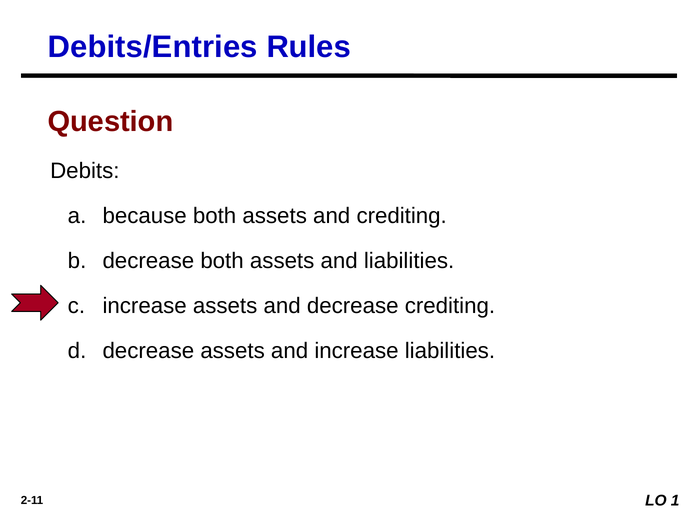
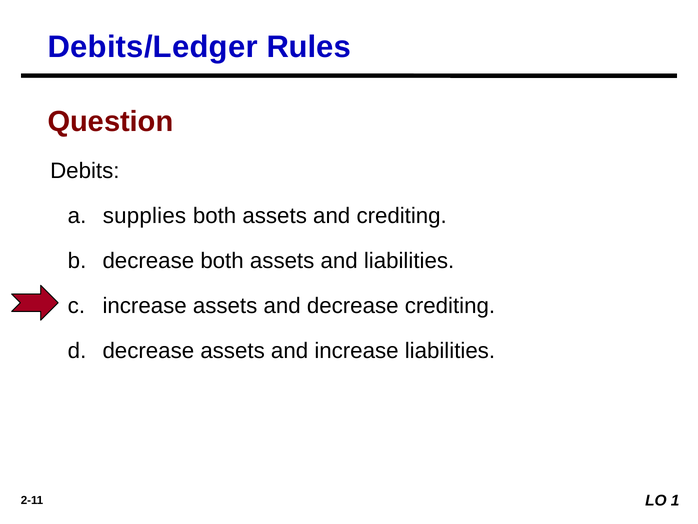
Debits/Entries: Debits/Entries -> Debits/Ledger
because: because -> supplies
